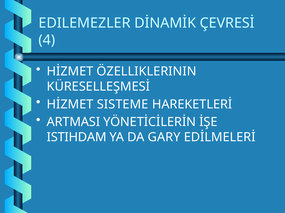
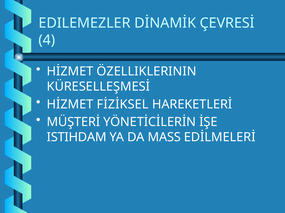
SISTEME: SISTEME -> FİZİKSEL
ARTMASI: ARTMASI -> MÜŞTERİ
GARY: GARY -> MASS
